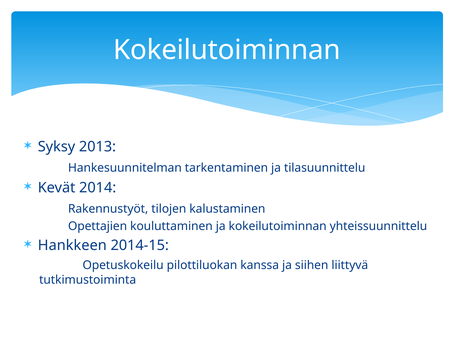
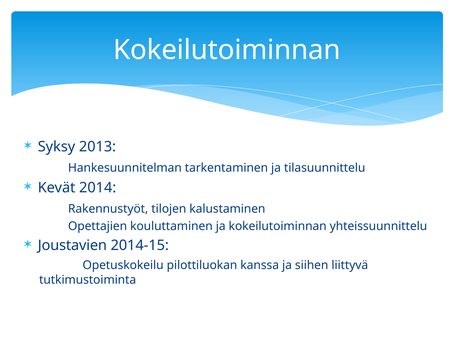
Hankkeen: Hankkeen -> Joustavien
